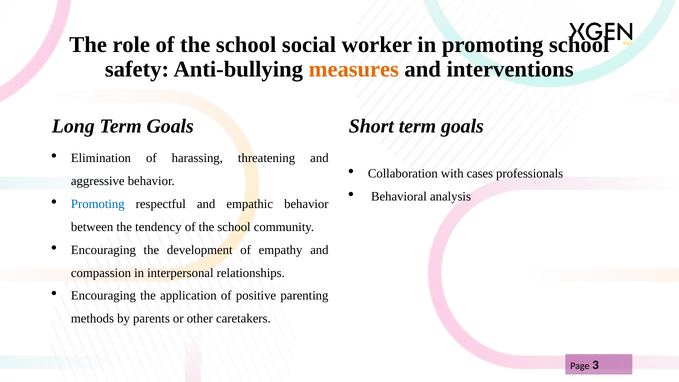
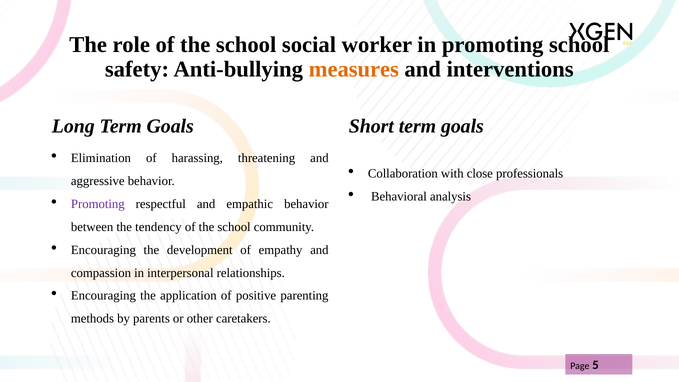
cases: cases -> close
Promoting at (98, 204) colour: blue -> purple
3: 3 -> 5
